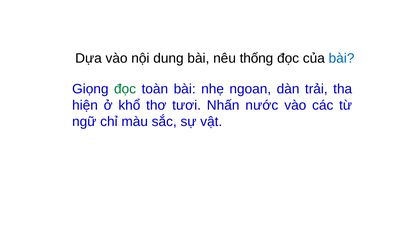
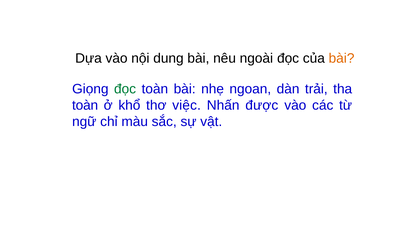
thống: thống -> ngoài
bài at (342, 58) colour: blue -> orange
hiện at (85, 105): hiện -> toàn
tươi: tươi -> việc
nước: nước -> được
